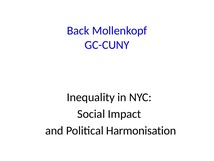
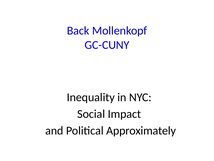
Harmonisation: Harmonisation -> Approximately
